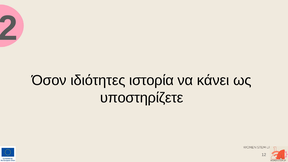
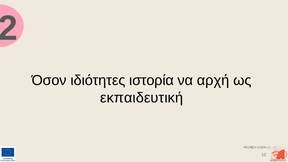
κάνει: κάνει -> αρχή
υποστηρίζετε: υποστηρίζετε -> εκπαιδευτική
